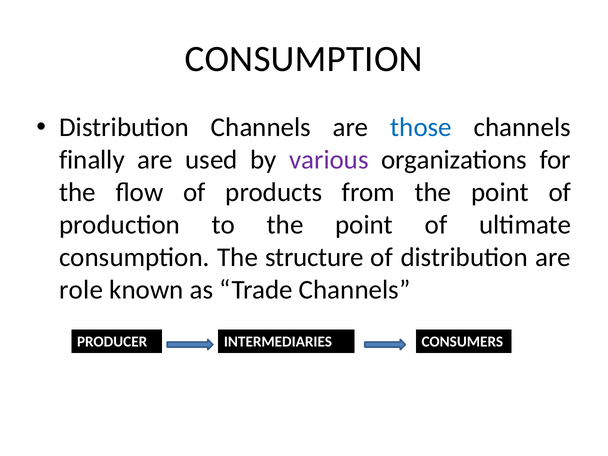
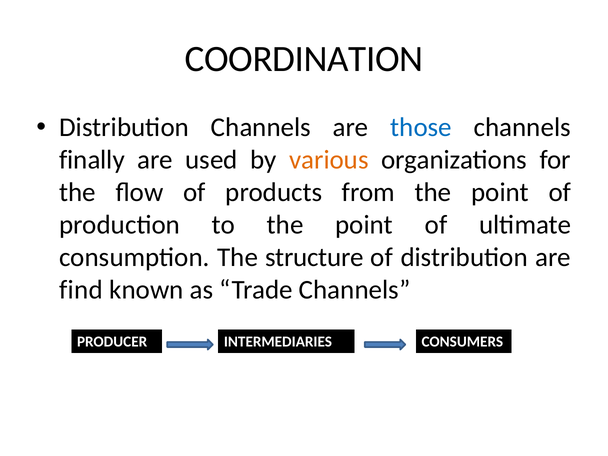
CONSUMPTION at (304, 59): CONSUMPTION -> COORDINATION
various colour: purple -> orange
role: role -> find
